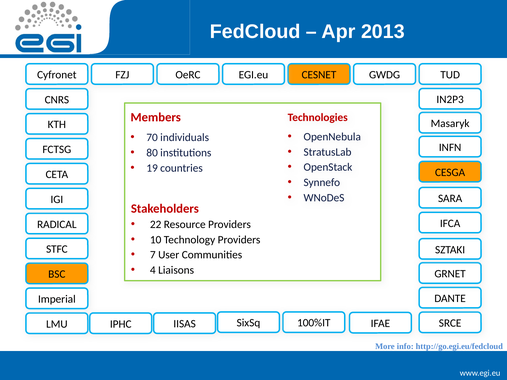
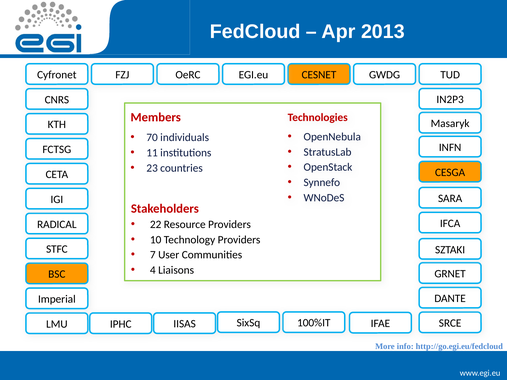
80: 80 -> 11
19: 19 -> 23
